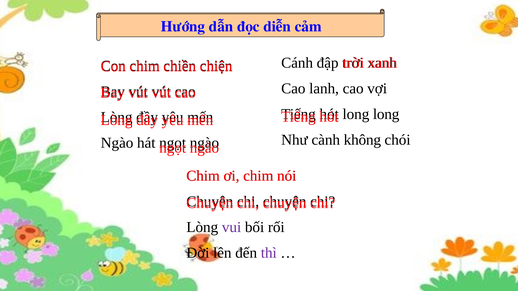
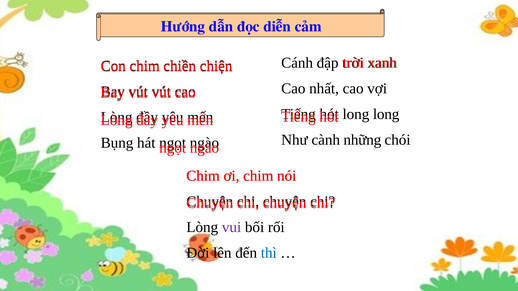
lanh: lanh -> nhất
không: không -> những
Ngào at (117, 143): Ngào -> Bụng
thì colour: purple -> blue
